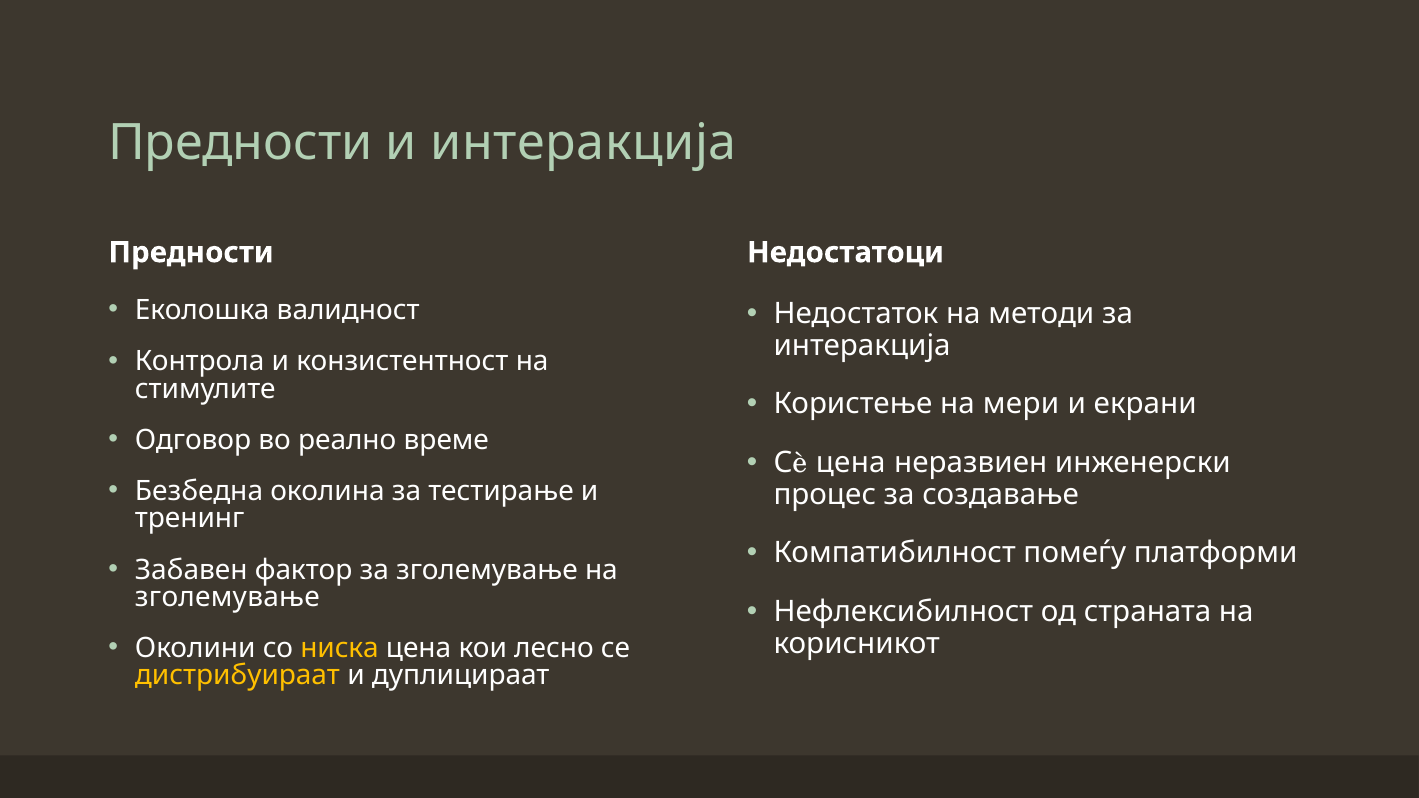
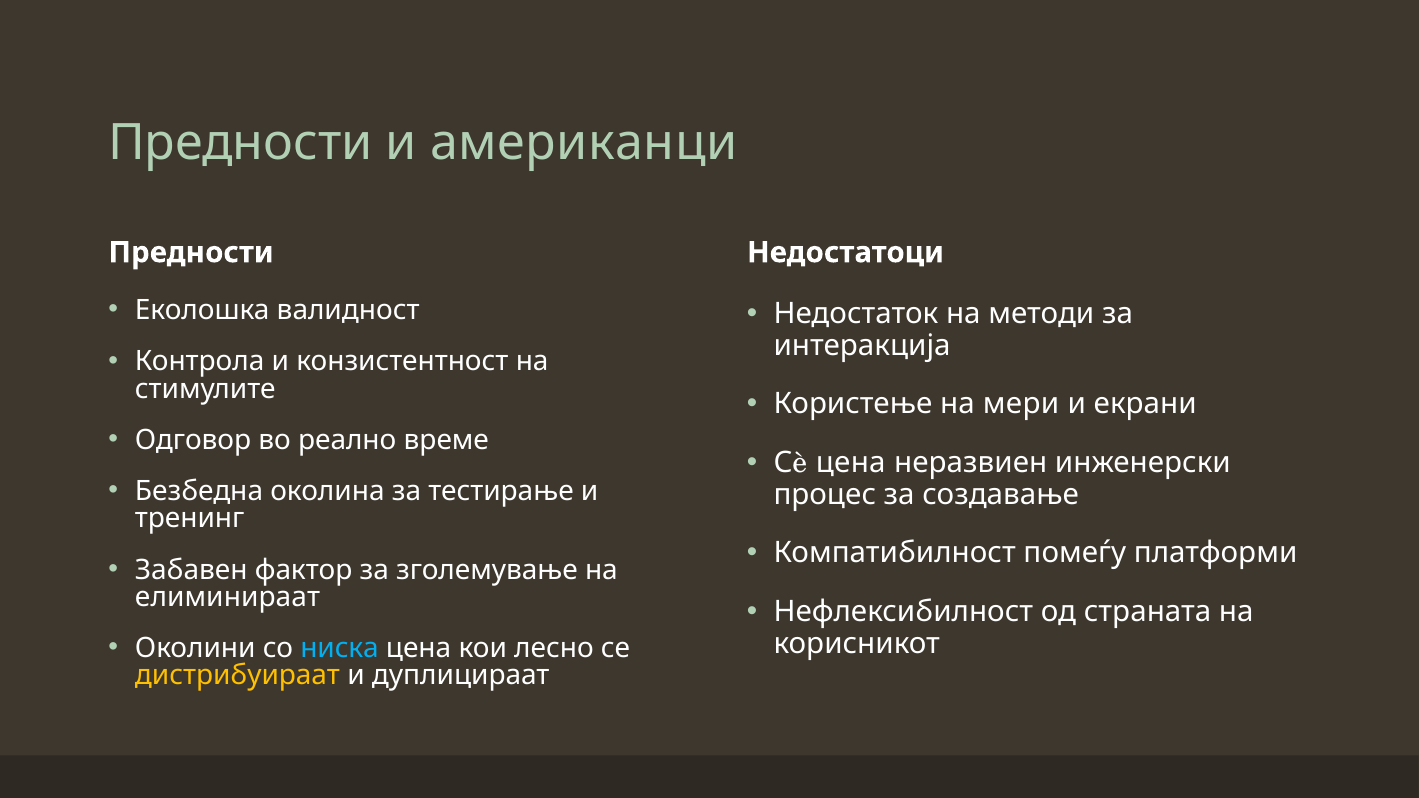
и интеракција: интеракција -> американци
зголемување at (227, 597): зголемување -> елиминираат
ниска colour: yellow -> light blue
